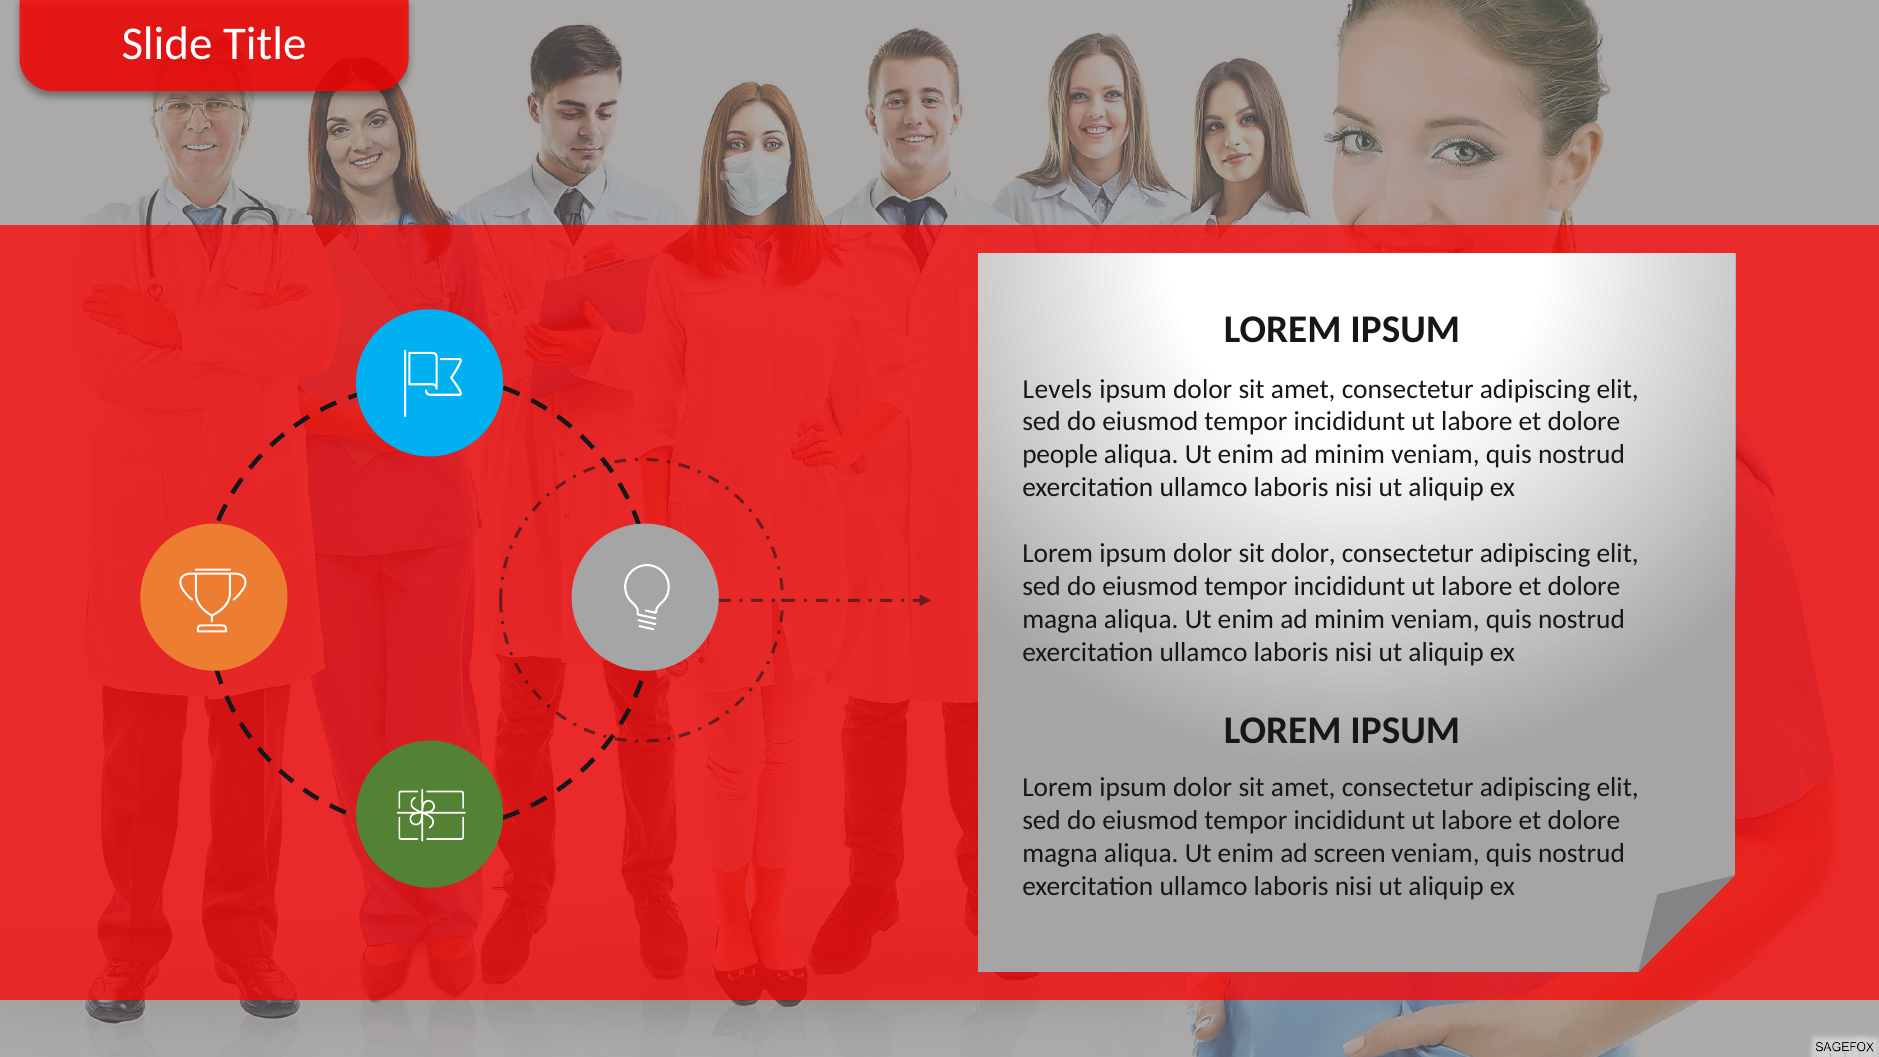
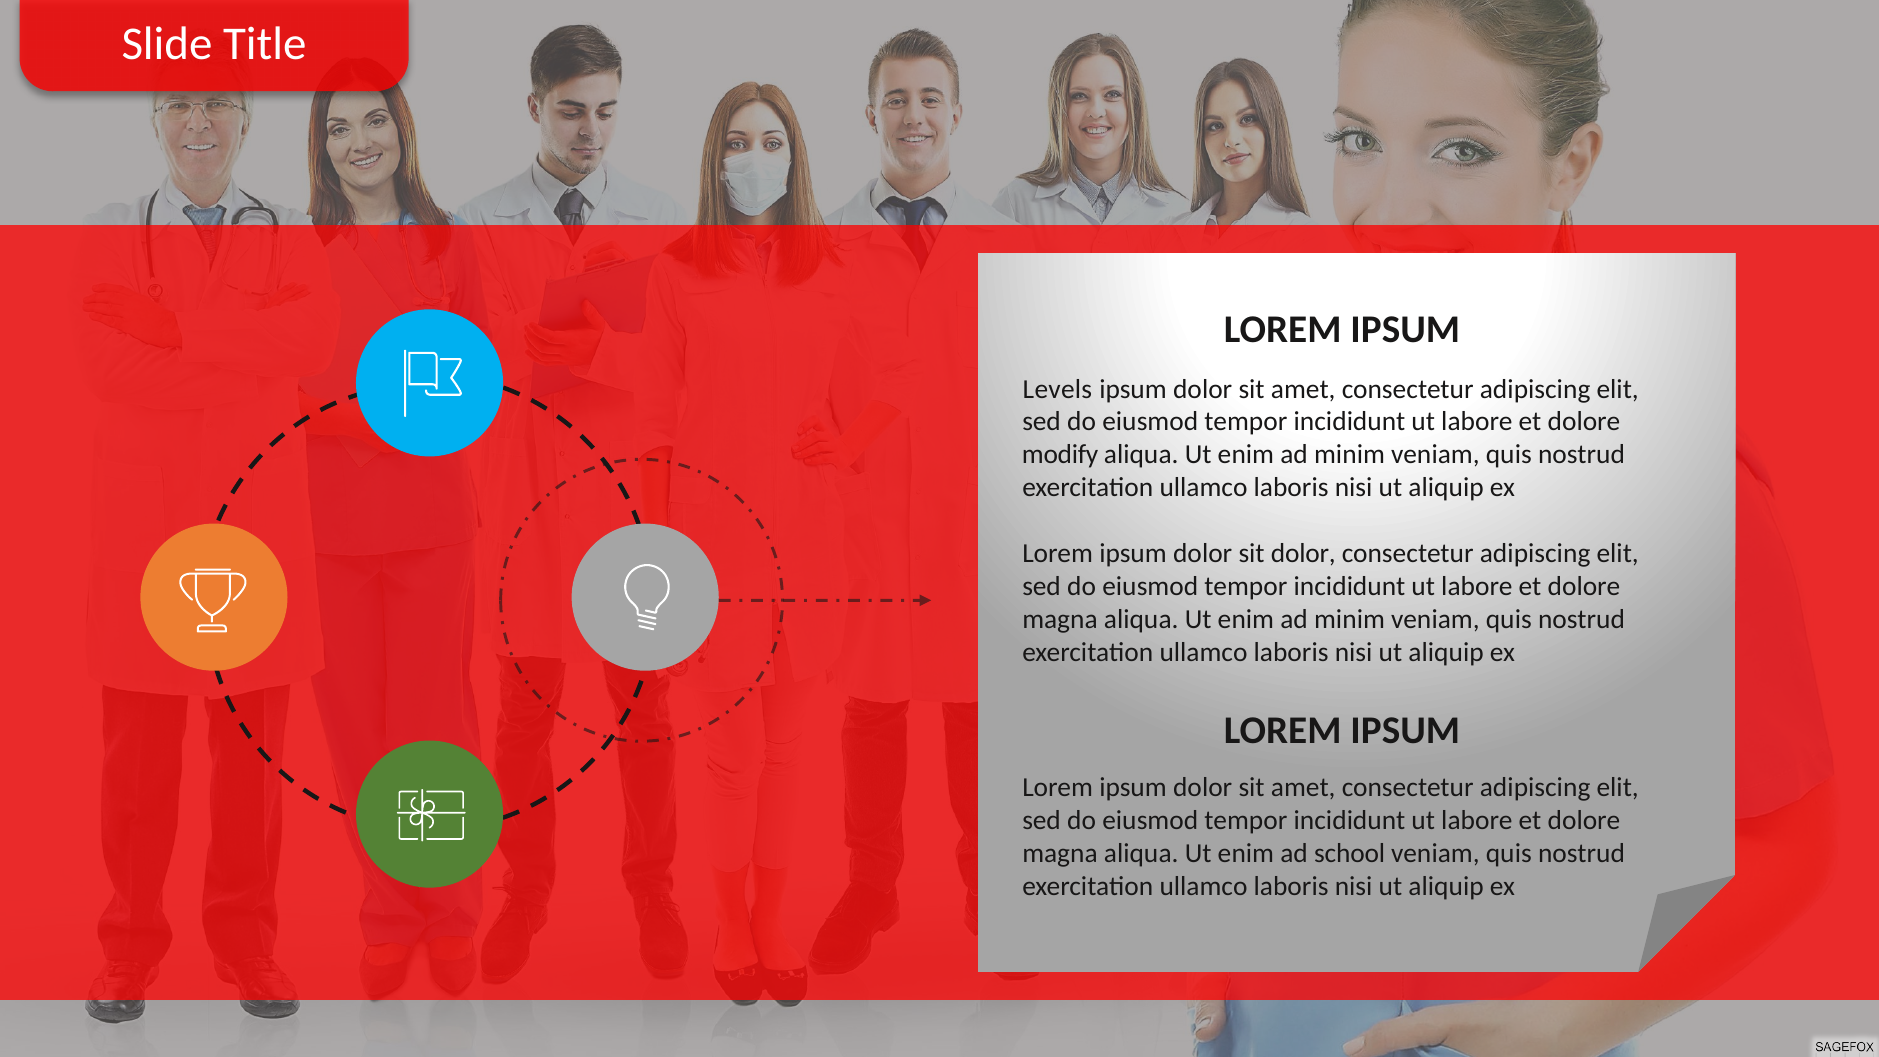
people: people -> modify
screen: screen -> school
